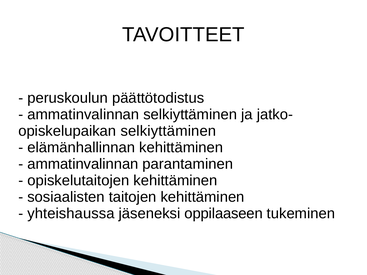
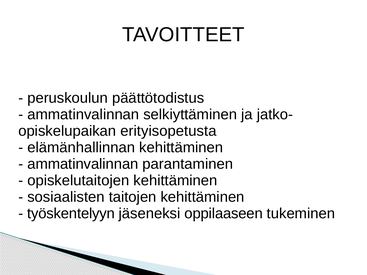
selkiyttäminen at (168, 131): selkiyttäminen -> erityisopetusta
yhteishaussa: yhteishaussa -> työskentelyyn
